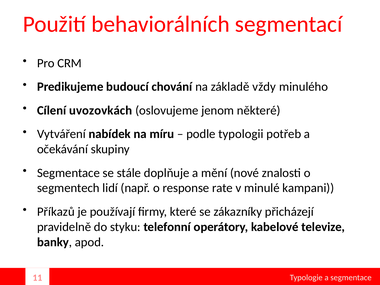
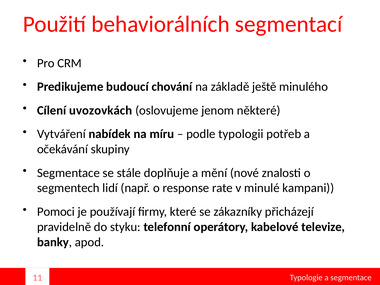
vždy: vždy -> ještě
Příkazů: Příkazů -> Pomoci
